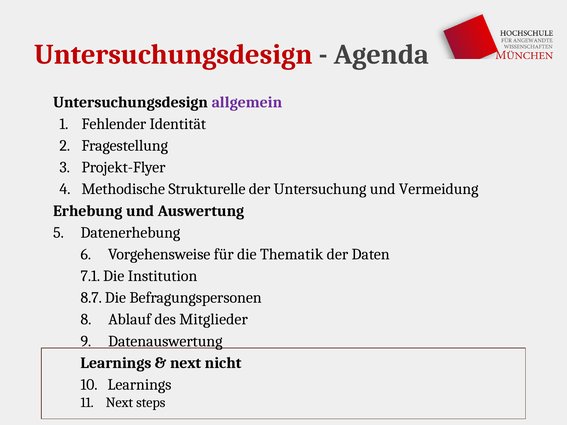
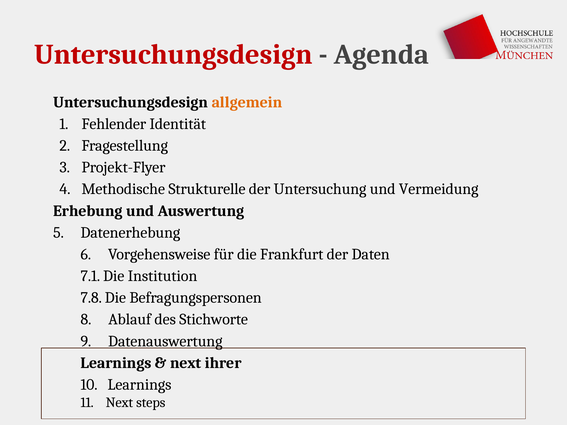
allgemein colour: purple -> orange
Thematik: Thematik -> Frankfurt
8.7: 8.7 -> 7.8
Mitglieder: Mitglieder -> Stichworte
nicht: nicht -> ihrer
